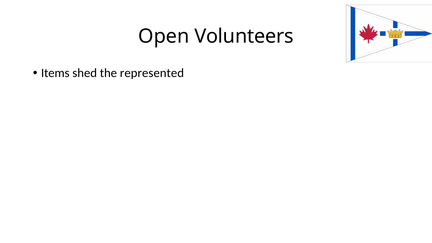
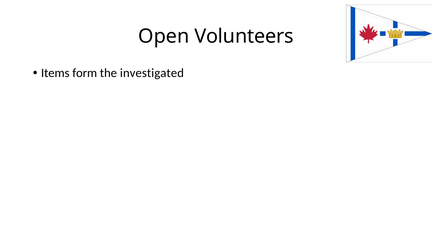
shed: shed -> form
represented: represented -> investigated
